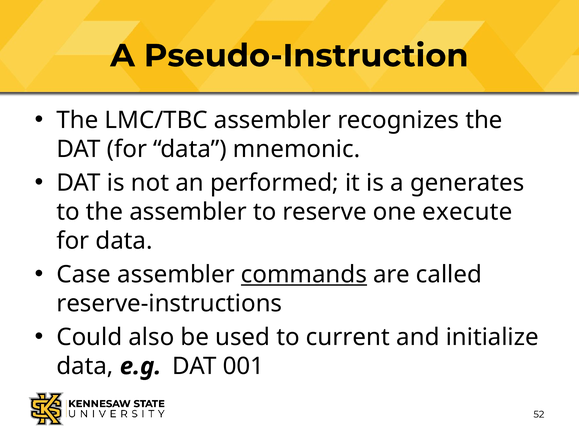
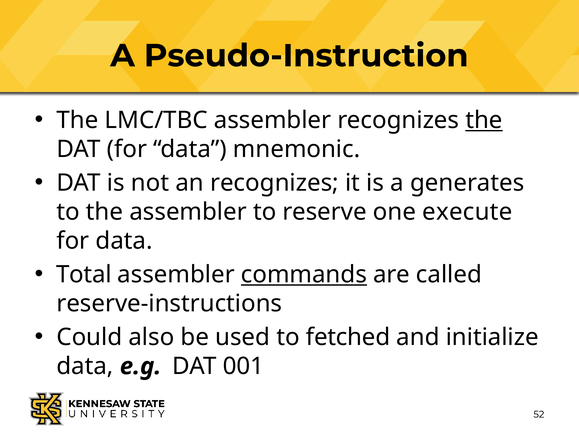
the at (484, 120) underline: none -> present
an performed: performed -> recognizes
Case: Case -> Total
current: current -> fetched
